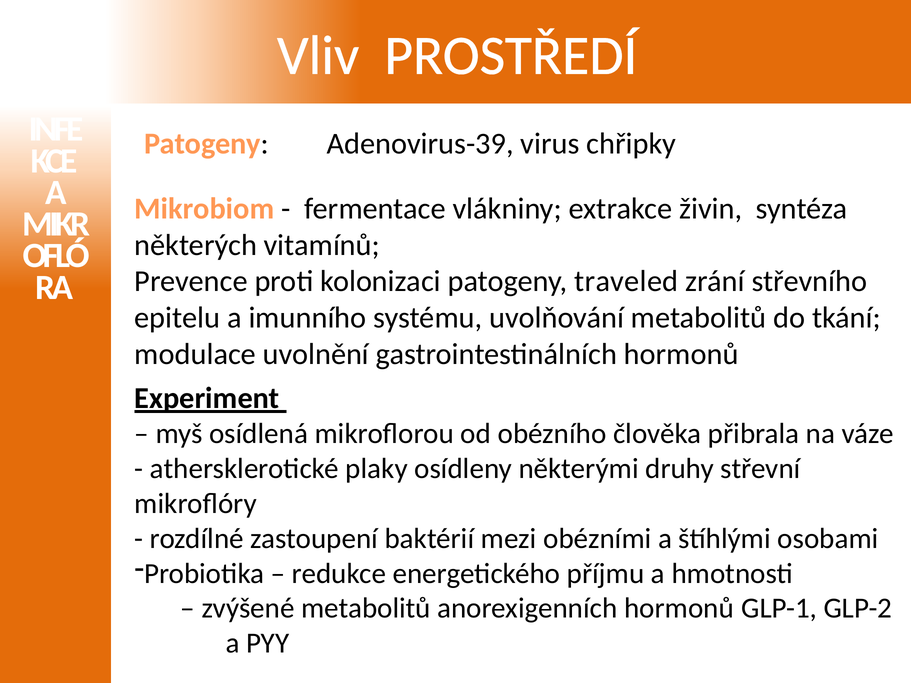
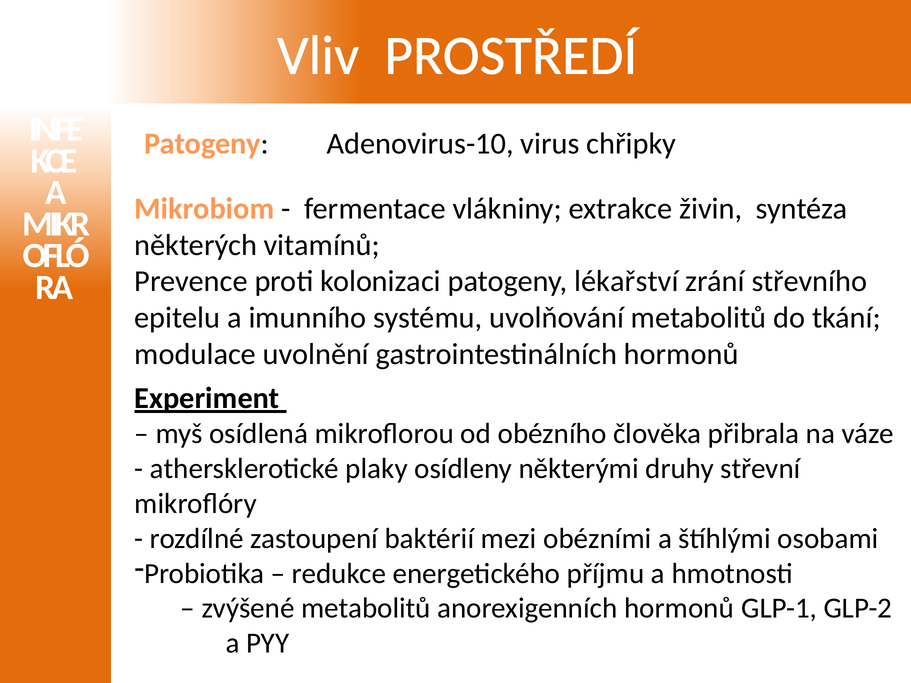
Adenovirus-39: Adenovirus-39 -> Adenovirus-10
traveled: traveled -> lékařství
